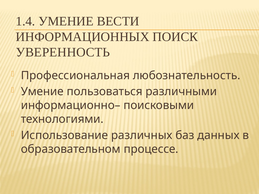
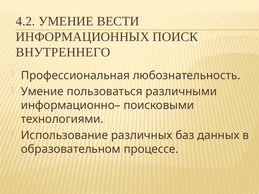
1.4: 1.4 -> 4.2
УВЕРЕННОСТЬ: УВЕРЕННОСТЬ -> ВНУТРЕННЕГО
